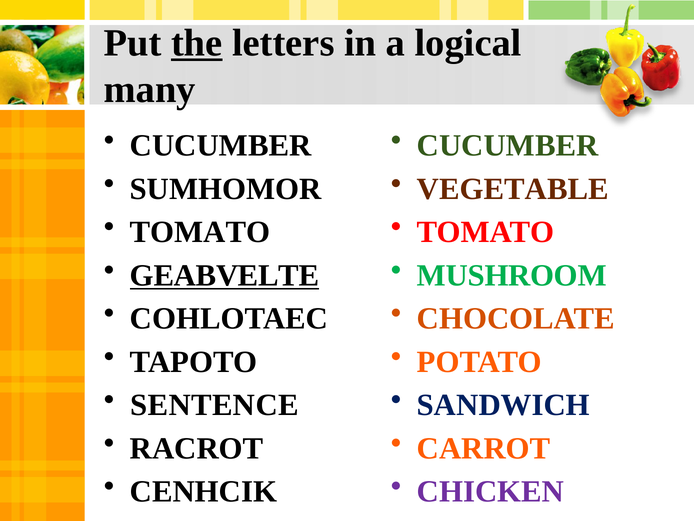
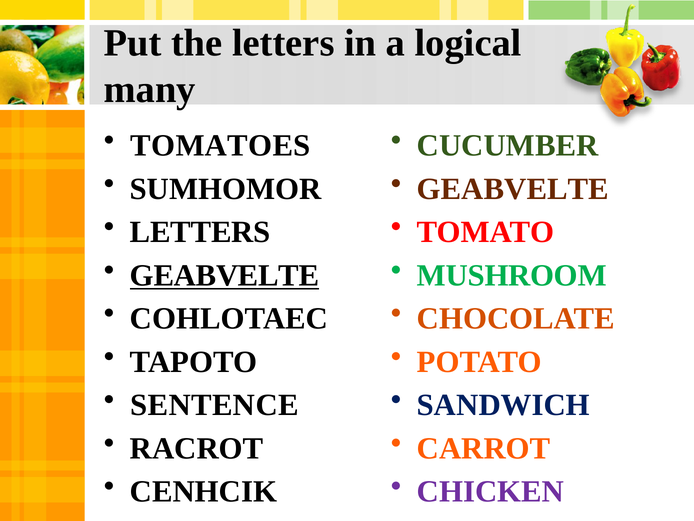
the underline: present -> none
CUCUMBER at (221, 146): CUCUMBER -> TOMATOES
VEGETABLE at (513, 189): VEGETABLE -> GEABVELTE
TOMATO at (200, 232): TOMATO -> LETTERS
